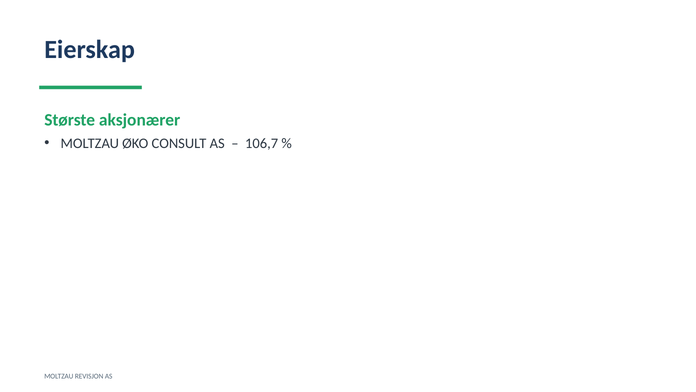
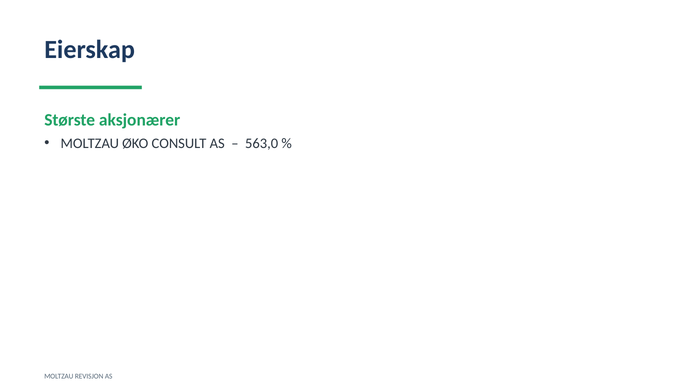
106,7: 106,7 -> 563,0
